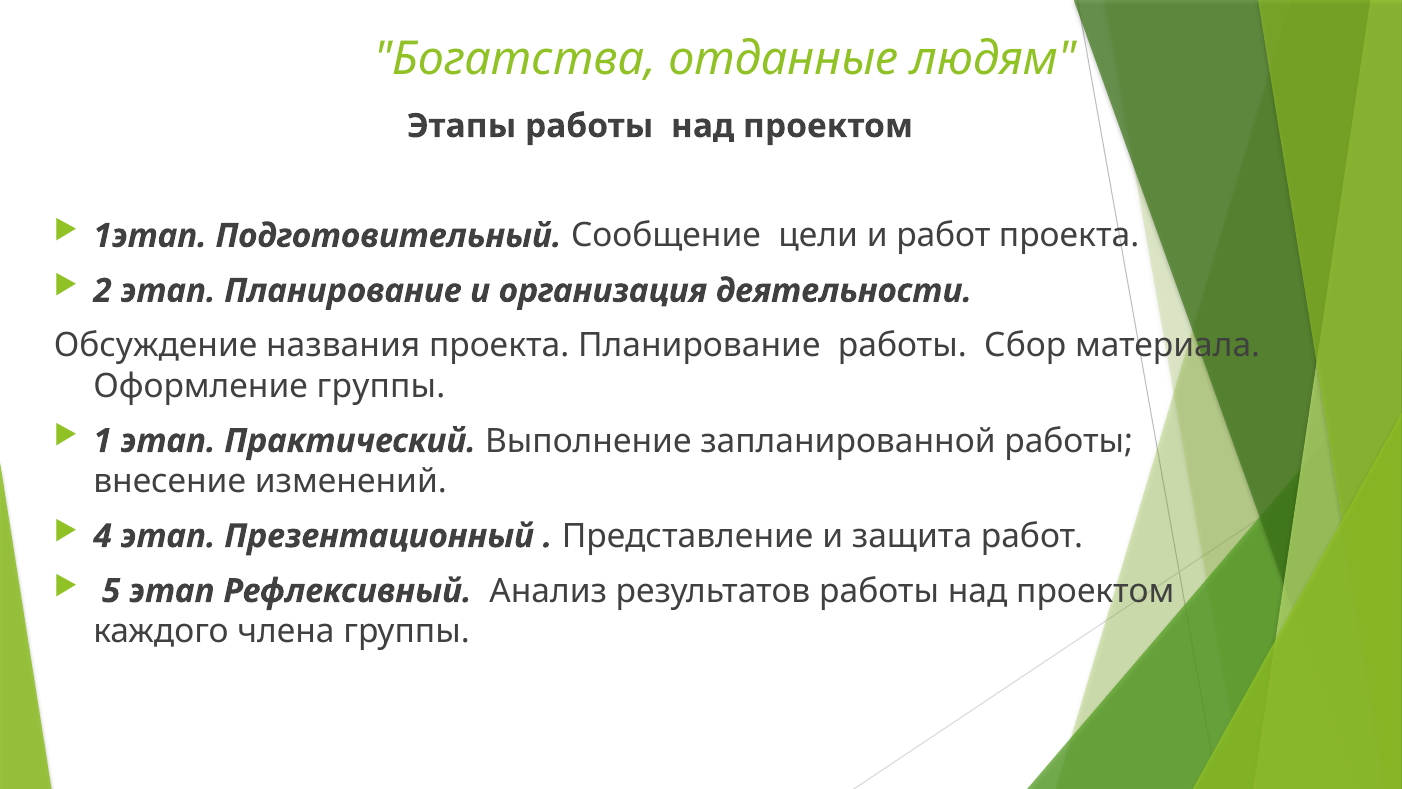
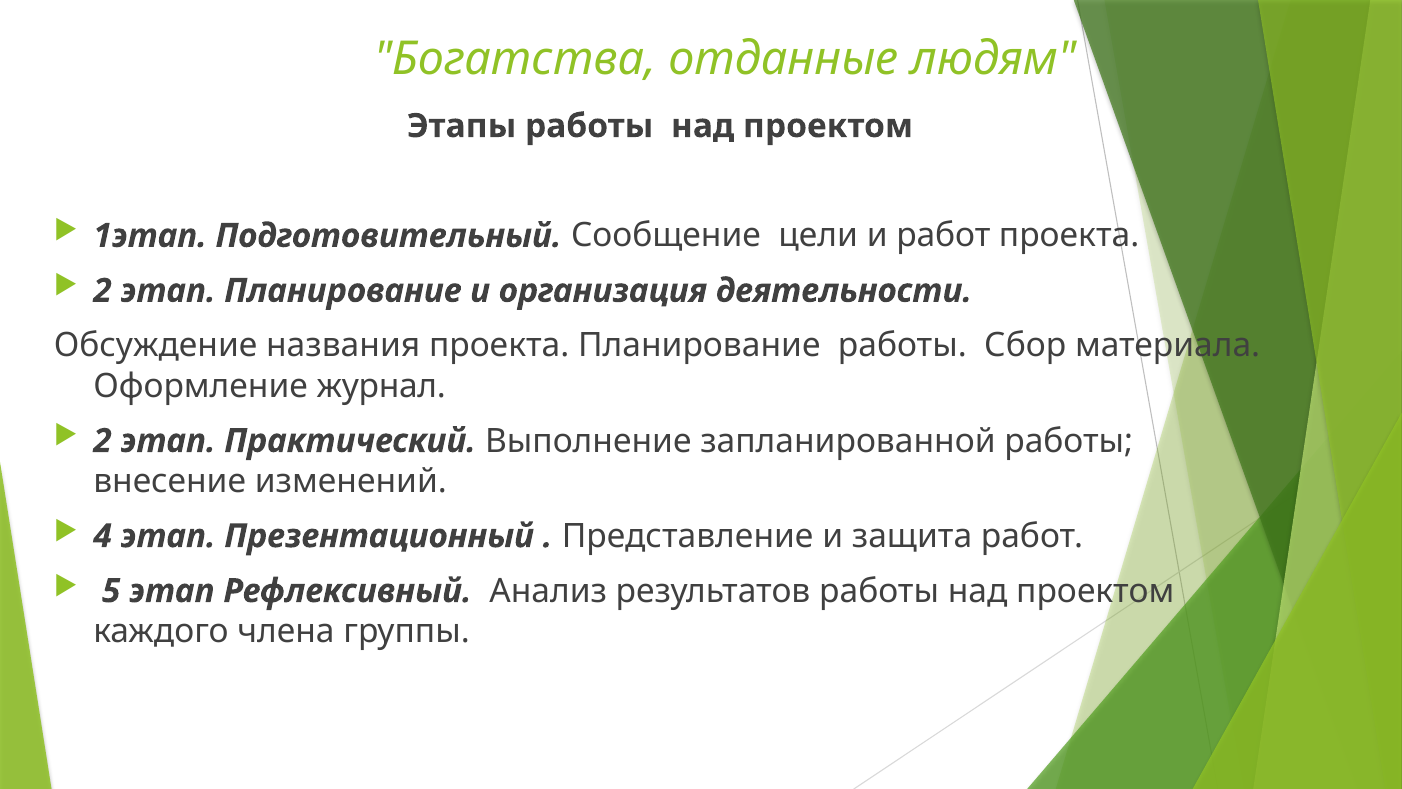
Оформление группы: группы -> журнал
1 at (103, 441): 1 -> 2
